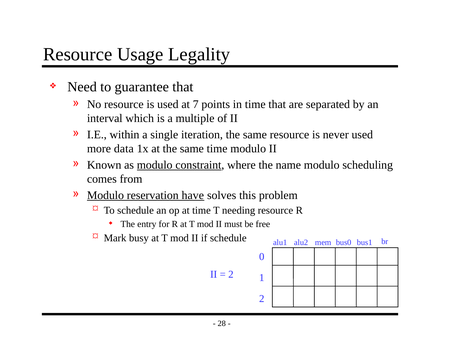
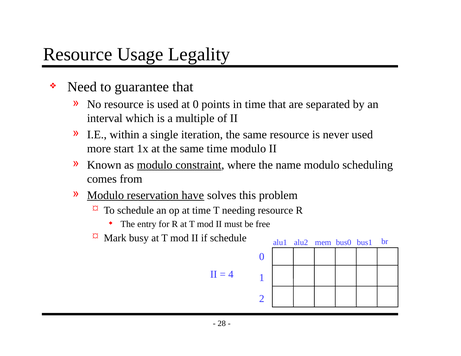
at 7: 7 -> 0
data: data -> start
2 at (231, 274): 2 -> 4
